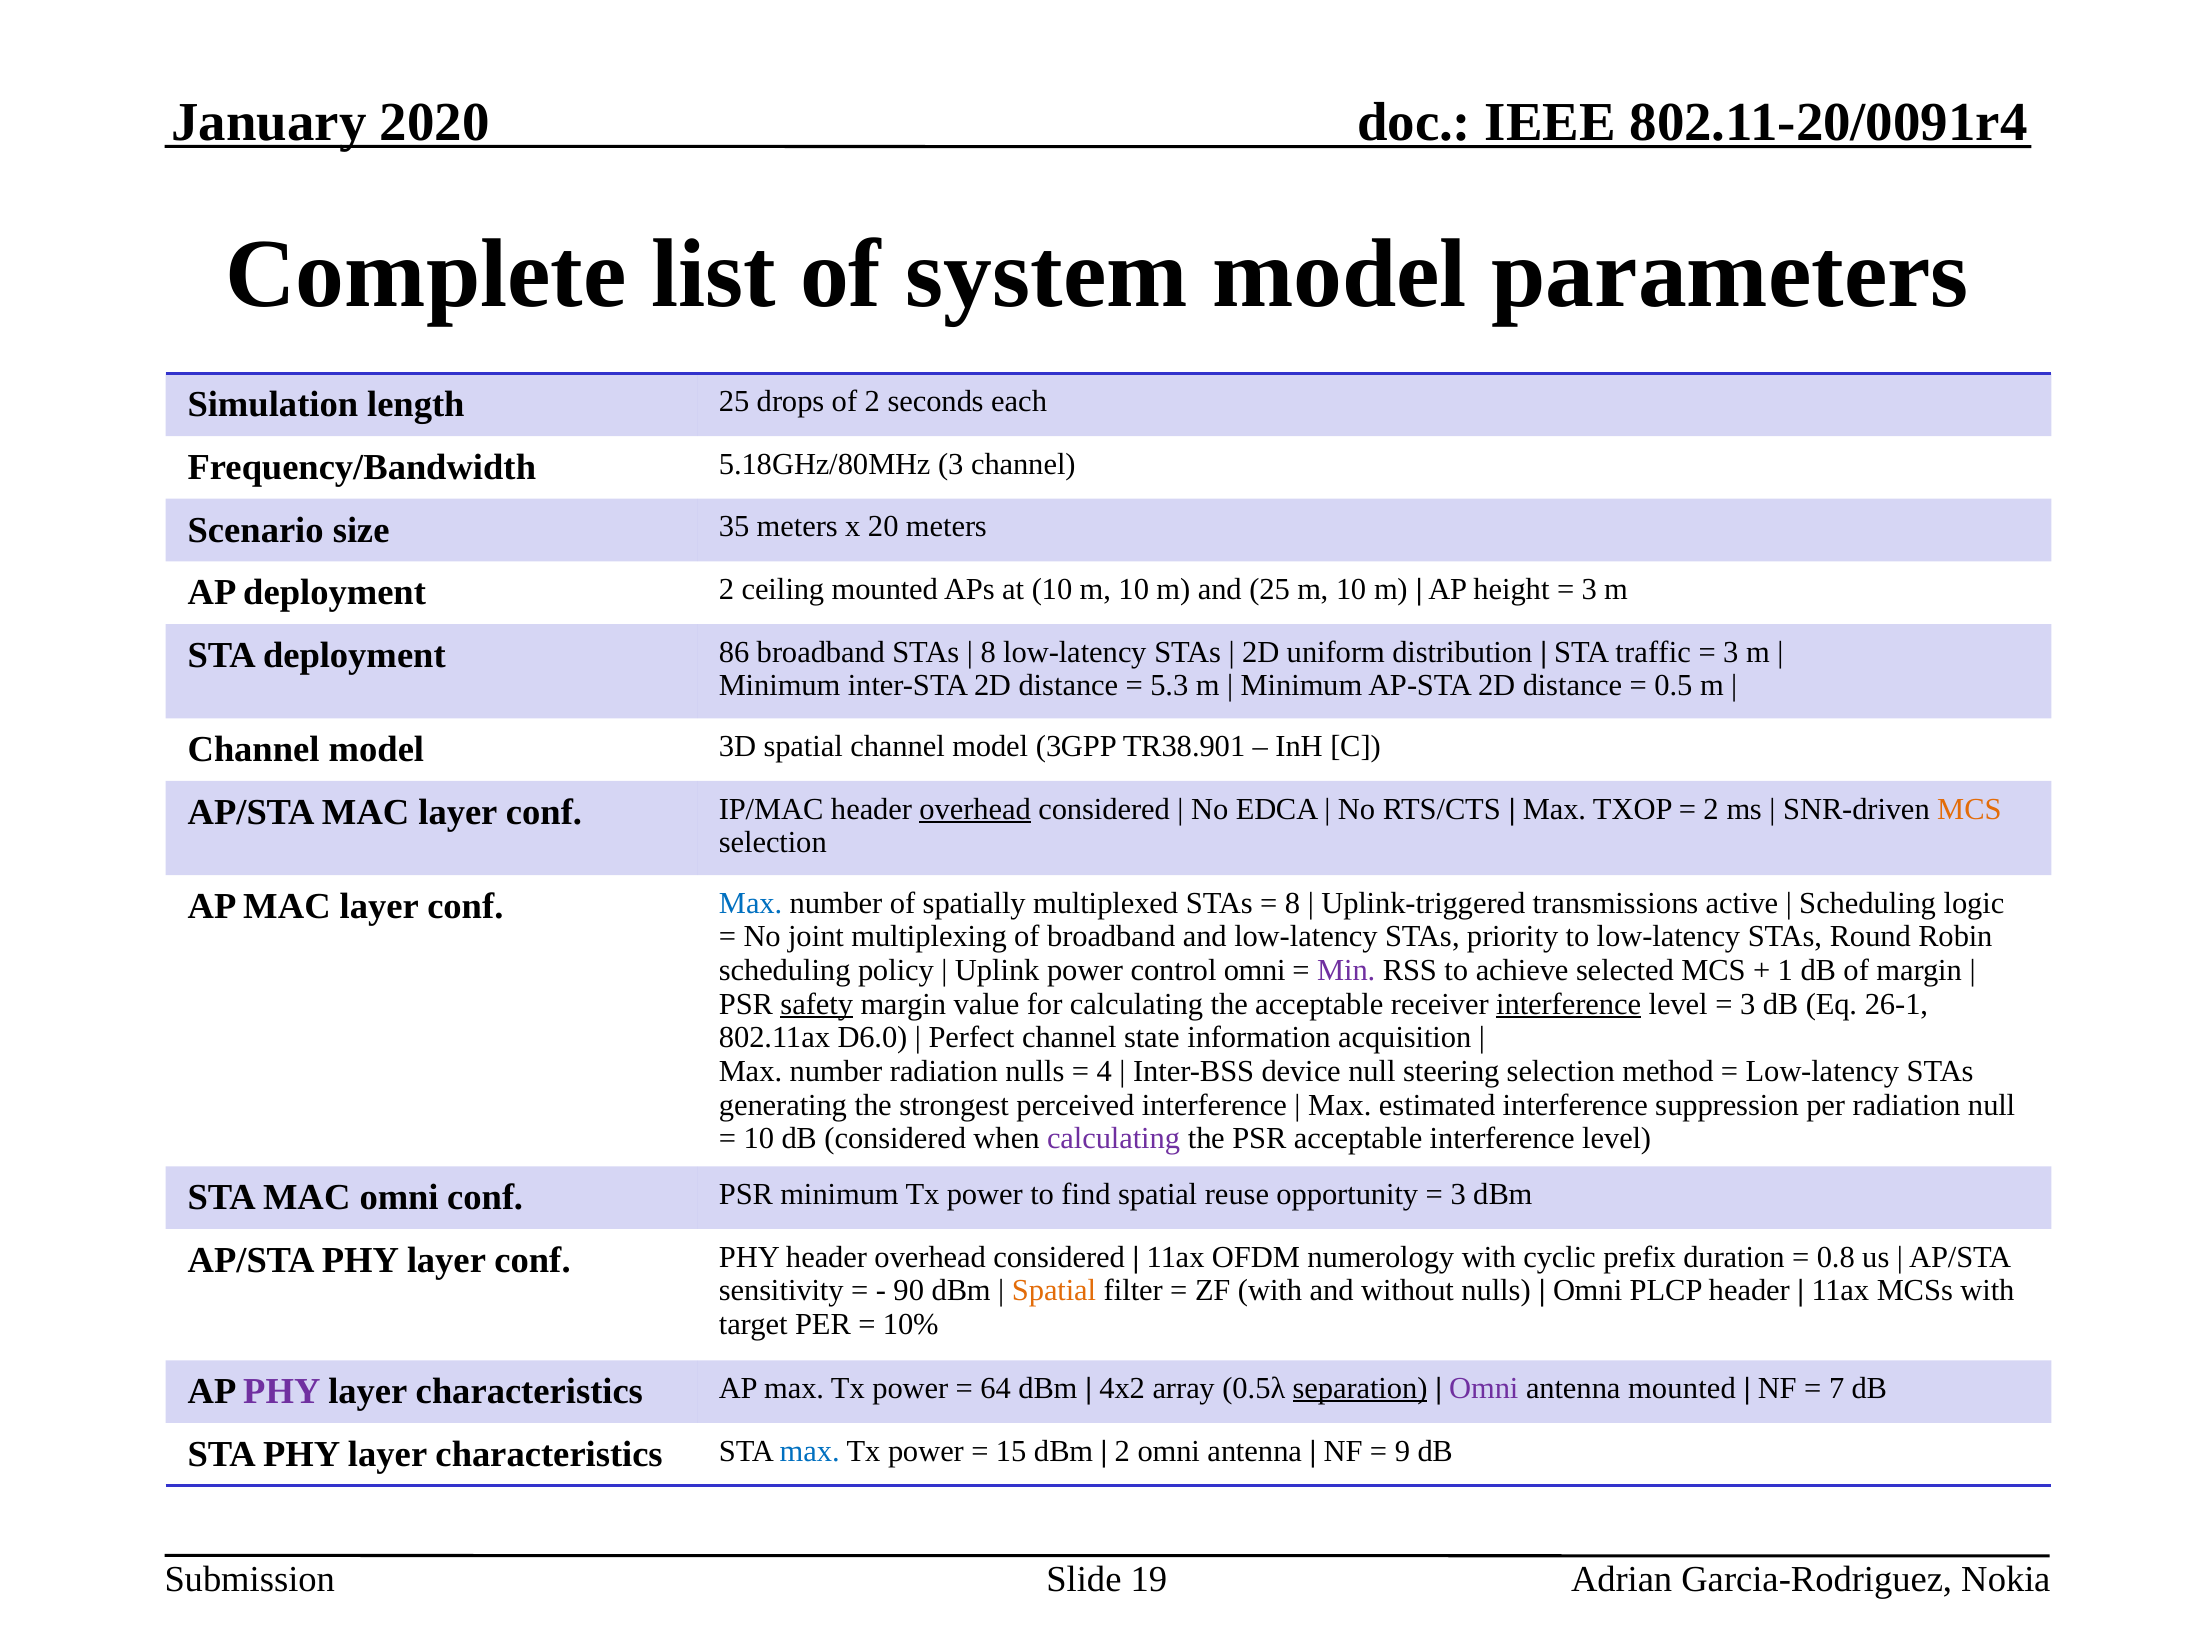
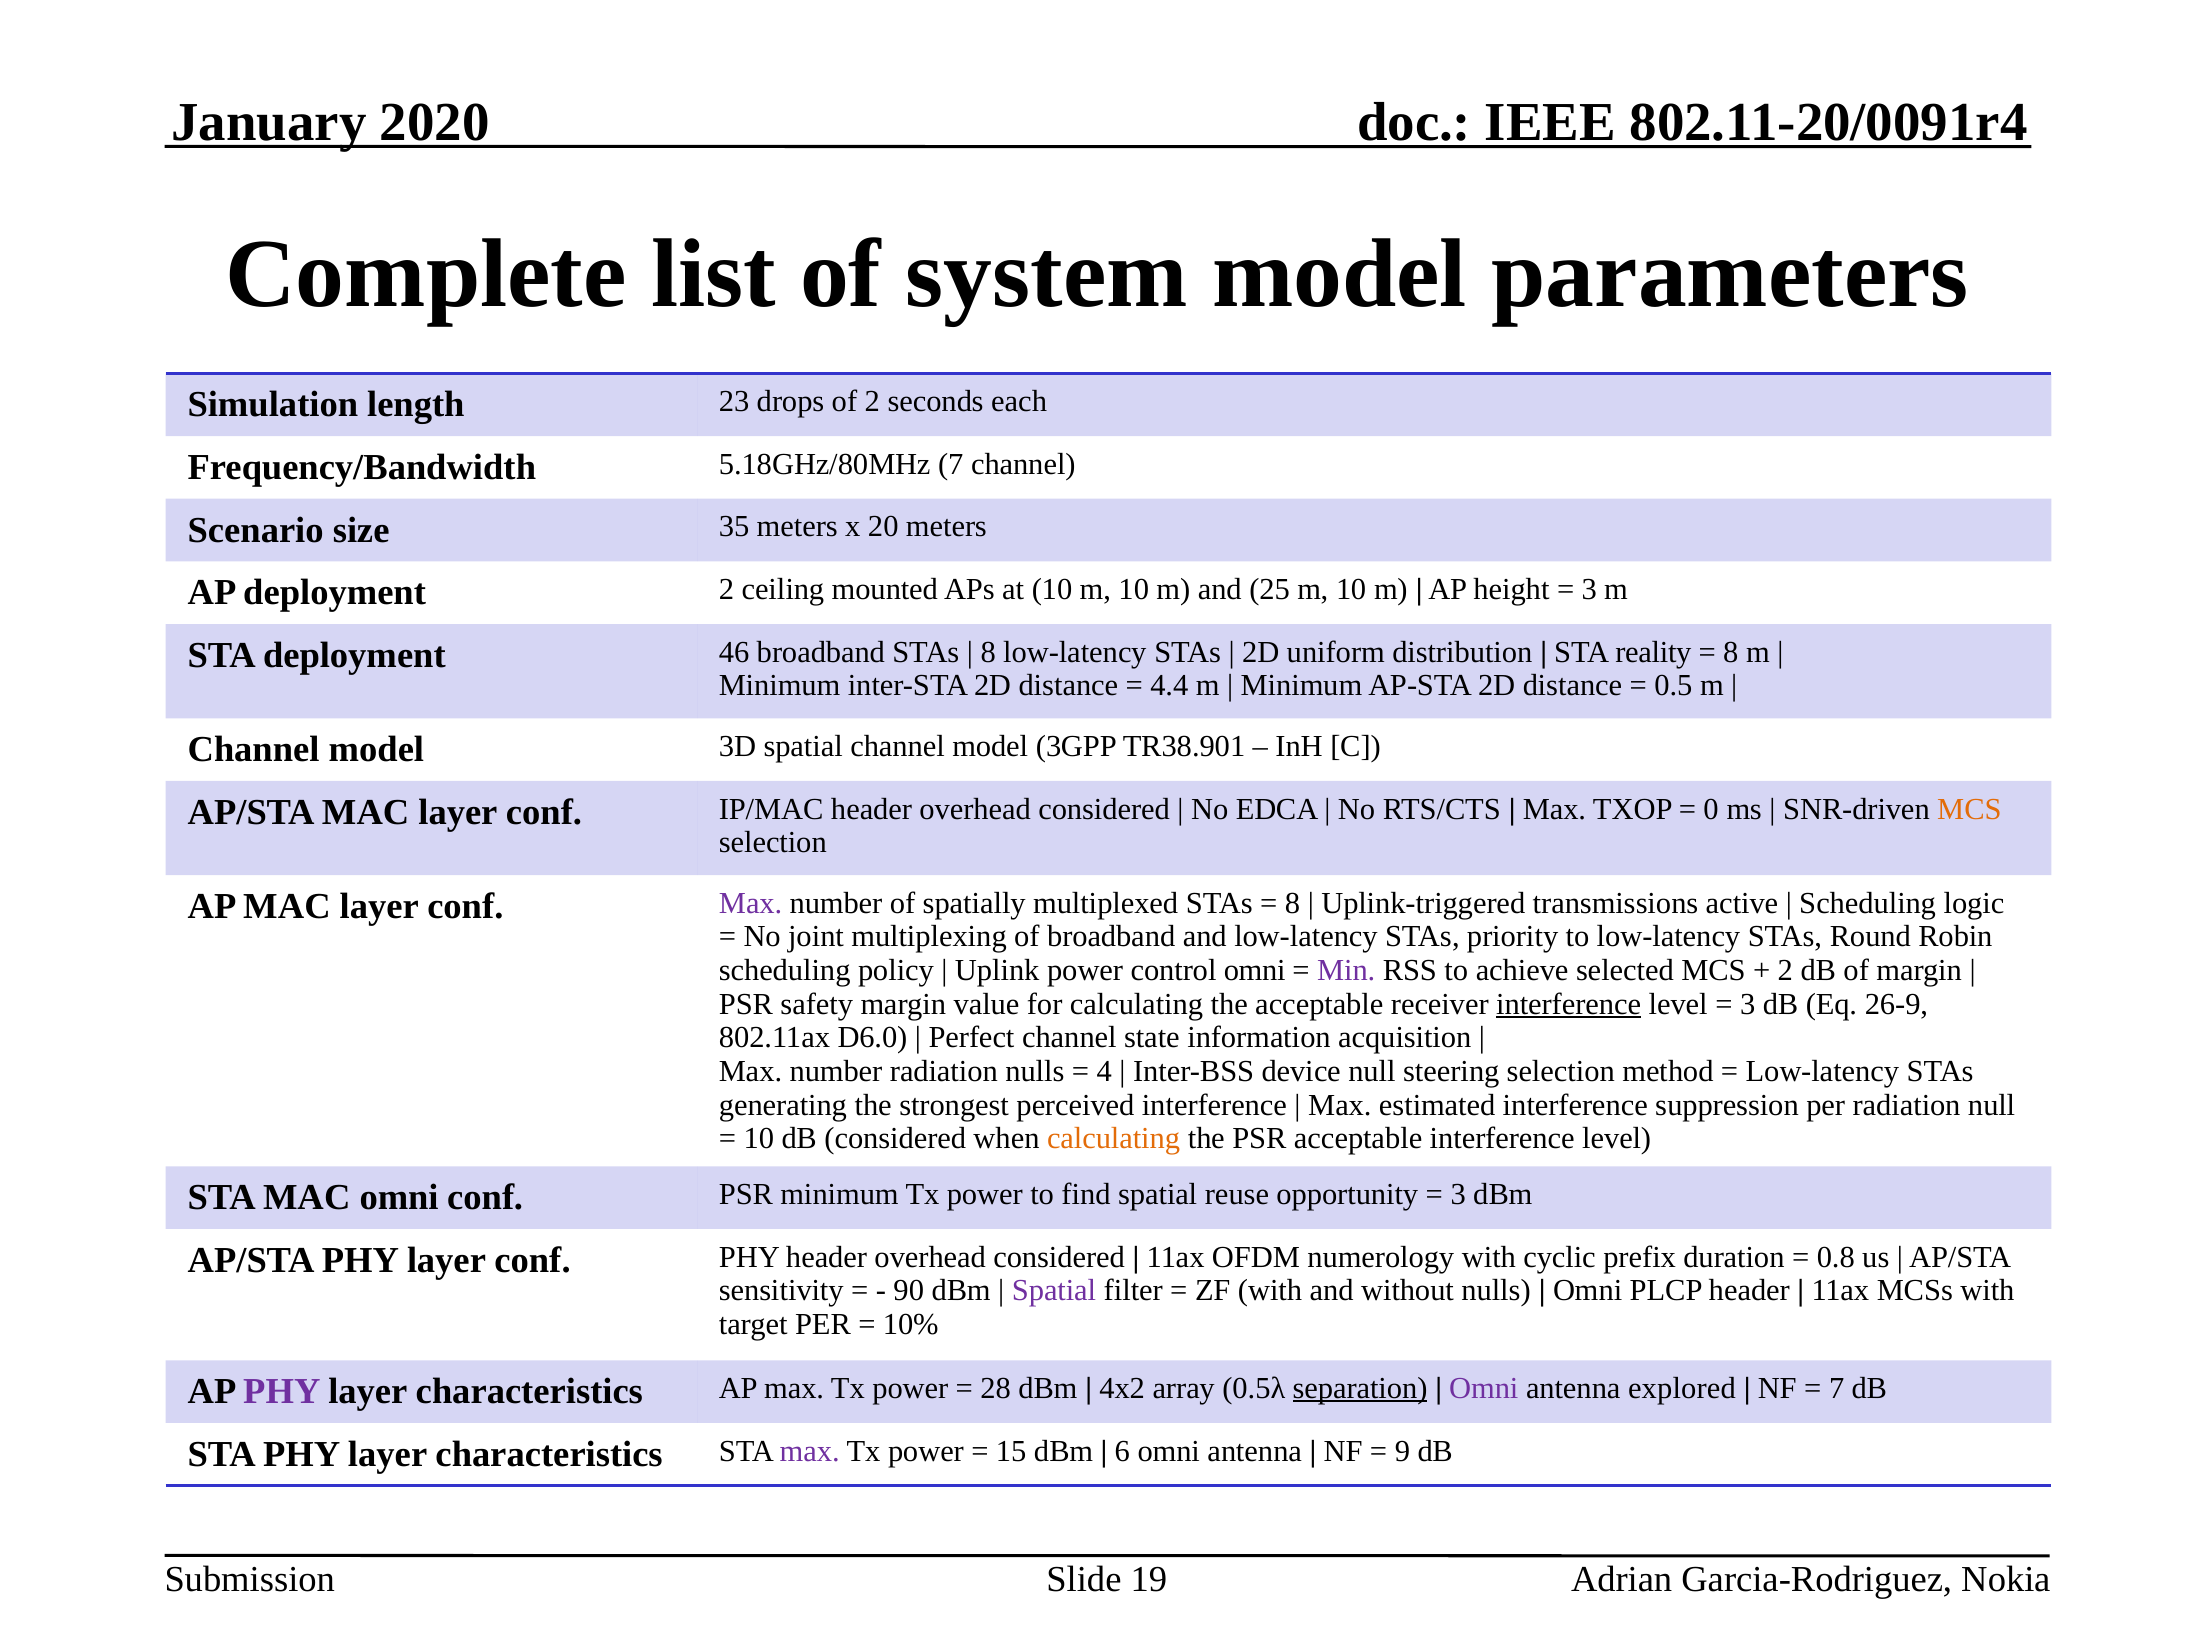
length 25: 25 -> 23
5.18GHz/80MHz 3: 3 -> 7
86: 86 -> 46
traffic: traffic -> reality
3 at (1731, 652): 3 -> 8
5.3: 5.3 -> 4.4
overhead at (975, 809) underline: present -> none
2 at (1711, 809): 2 -> 0
Max at (751, 903) colour: blue -> purple
1 at (1785, 970): 1 -> 2
safety underline: present -> none
26-1: 26-1 -> 26-9
calculating at (1114, 1139) colour: purple -> orange
Spatial at (1054, 1291) colour: orange -> purple
64: 64 -> 28
antenna mounted: mounted -> explored
max at (810, 1451) colour: blue -> purple
2 at (1122, 1451): 2 -> 6
